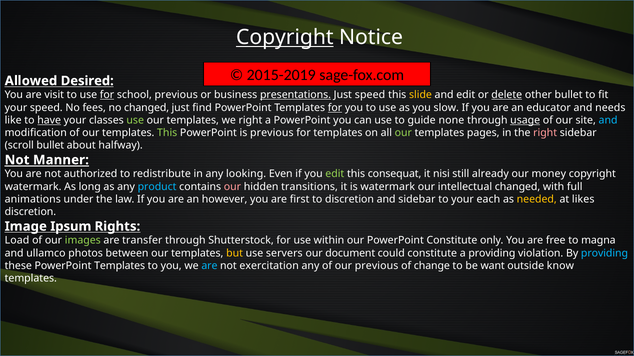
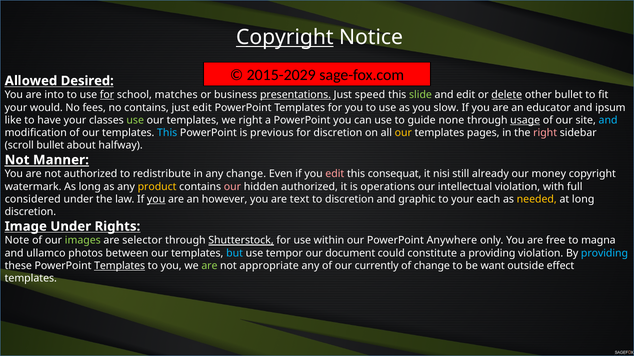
2015-2019: 2015-2019 -> 2015-2029
visit: visit -> into
school previous: previous -> matches
slide colour: yellow -> light green
your speed: speed -> would
no changed: changed -> contains
just find: find -> edit
for at (335, 108) underline: present -> none
needs: needs -> ipsum
have underline: present -> none
This at (167, 133) colour: light green -> light blue
for templates: templates -> discretion
our at (403, 133) colour: light green -> yellow
any looking: looking -> change
edit at (335, 174) colour: light green -> pink
product colour: light blue -> yellow
hidden transitions: transitions -> authorized
is watermark: watermark -> operations
intellectual changed: changed -> violation
animations: animations -> considered
you at (156, 200) underline: none -> present
first: first -> text
and sidebar: sidebar -> graphic
at likes: likes -> long
Image Ipsum: Ipsum -> Under
Load: Load -> Note
transfer: transfer -> selector
Shutterstock underline: none -> present
PowerPoint Constitute: Constitute -> Anywhere
but colour: yellow -> light blue
servers: servers -> tempor
Templates at (120, 266) underline: none -> present
are at (209, 266) colour: light blue -> light green
exercitation: exercitation -> appropriate
our previous: previous -> currently
know: know -> effect
